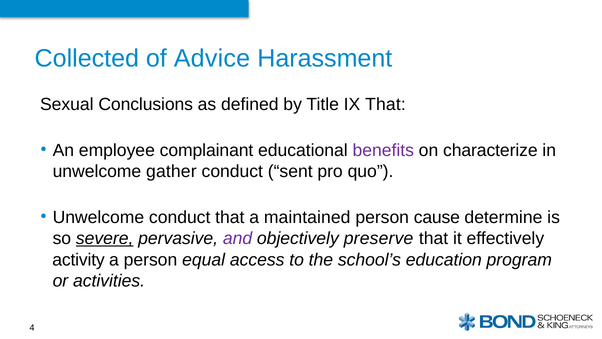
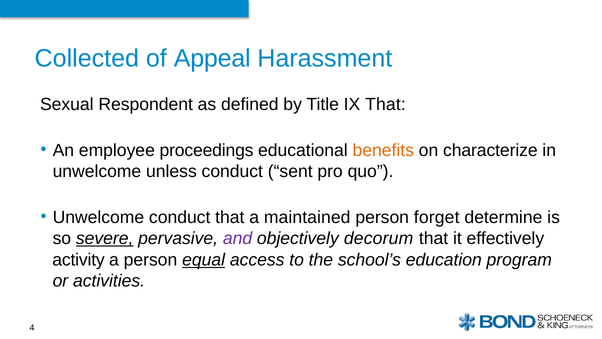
Advice: Advice -> Appeal
Conclusions: Conclusions -> Respondent
complainant: complainant -> proceedings
benefits colour: purple -> orange
gather: gather -> unless
cause: cause -> forget
preserve: preserve -> decorum
equal underline: none -> present
